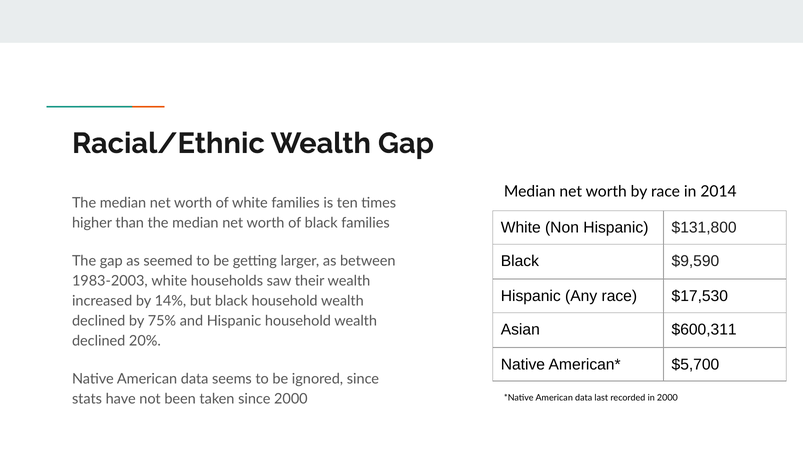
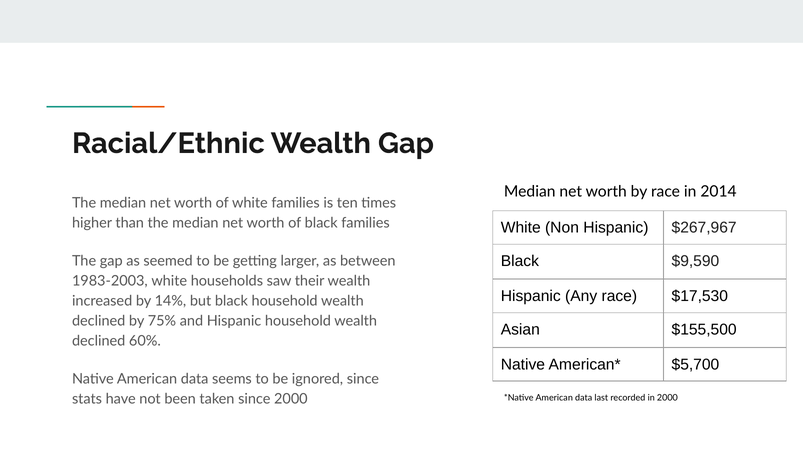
$131,800: $131,800 -> $267,967
$600,311: $600,311 -> $155,500
20%: 20% -> 60%
